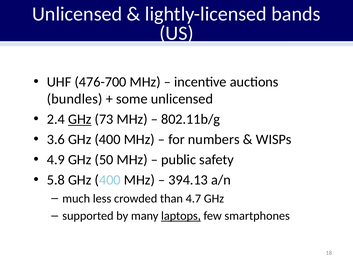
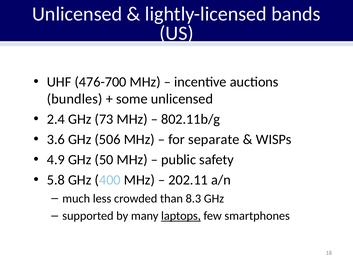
GHz at (80, 119) underline: present -> none
3.6 GHz 400: 400 -> 506
numbers: numbers -> separate
394.13: 394.13 -> 202.11
4.7: 4.7 -> 8.3
